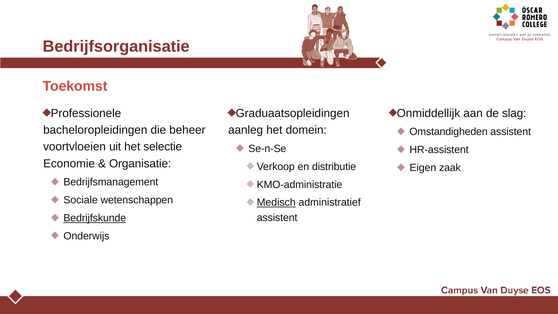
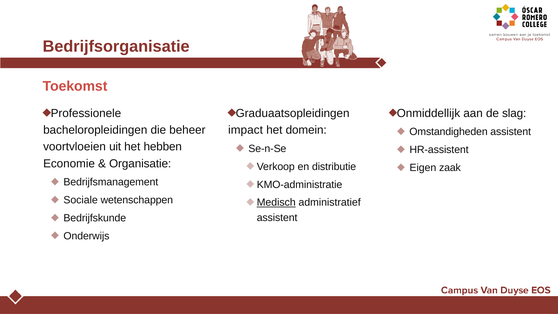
aanleg: aanleg -> impact
selectie: selectie -> hebben
Bedrijfskunde underline: present -> none
